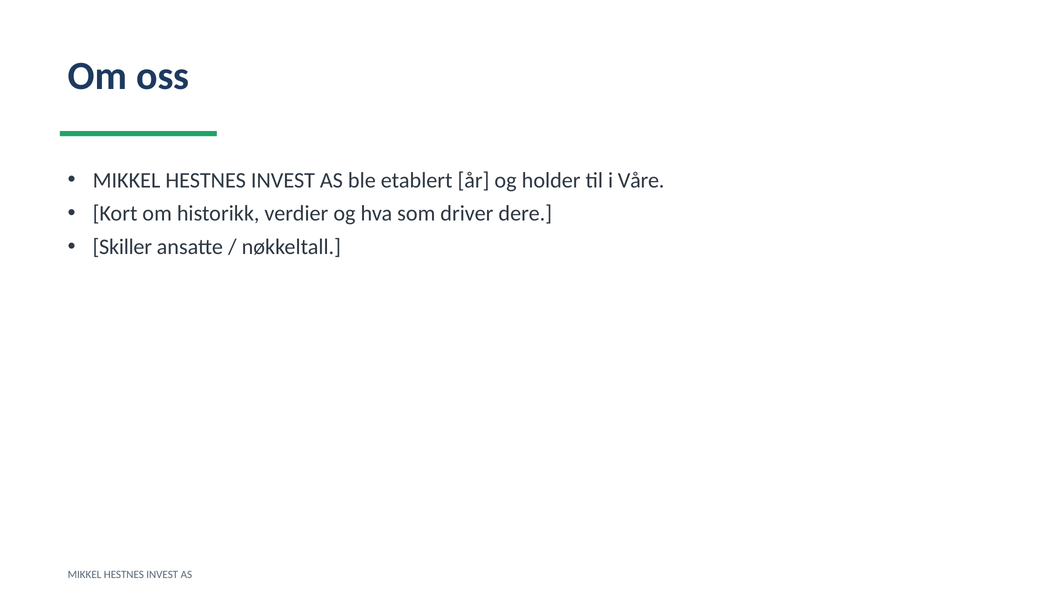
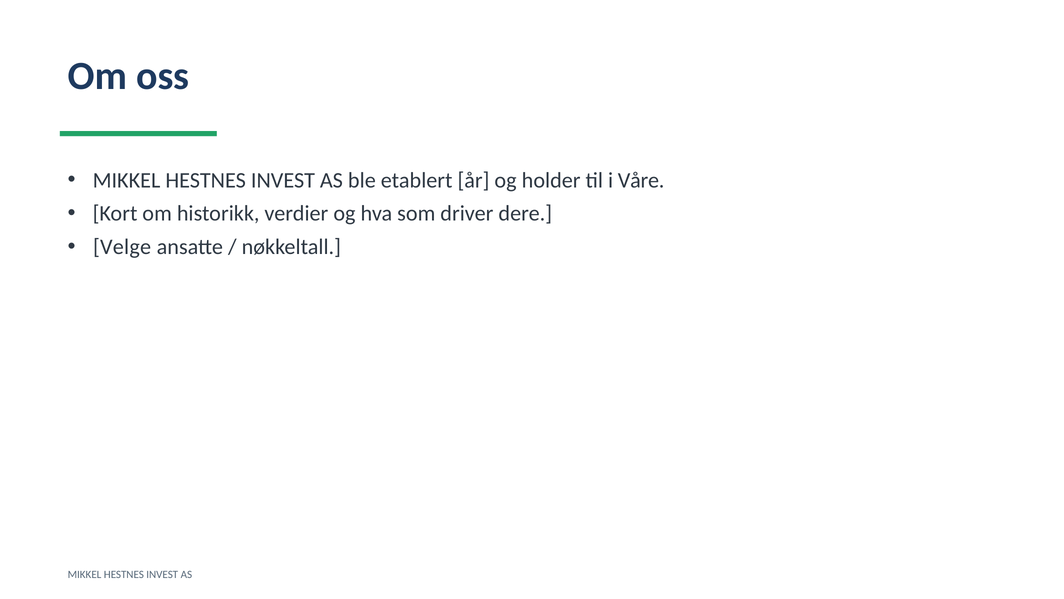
Skiller: Skiller -> Velge
